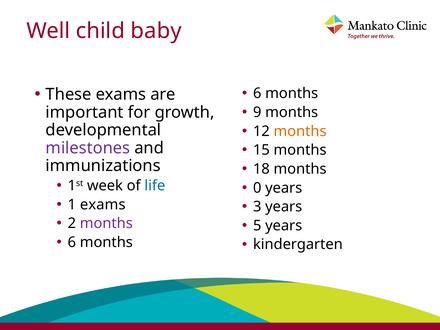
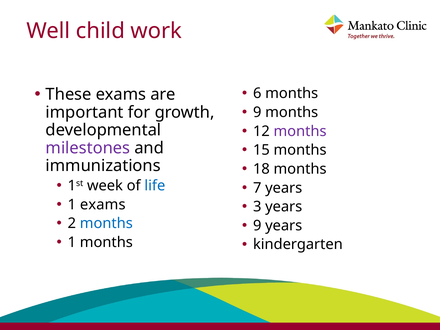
baby: baby -> work
months at (300, 131) colour: orange -> purple
0: 0 -> 7
months at (106, 223) colour: purple -> blue
5 at (257, 226): 5 -> 9
6 at (72, 242): 6 -> 1
